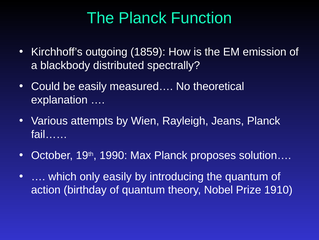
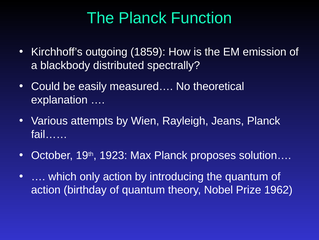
1990: 1990 -> 1923
only easily: easily -> action
1910: 1910 -> 1962
